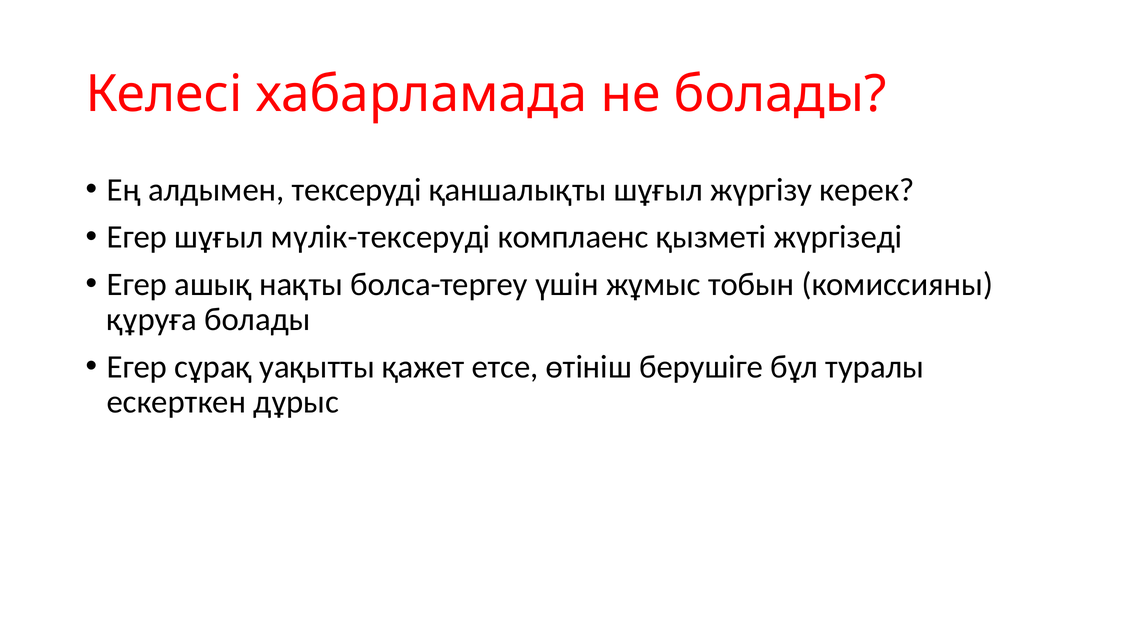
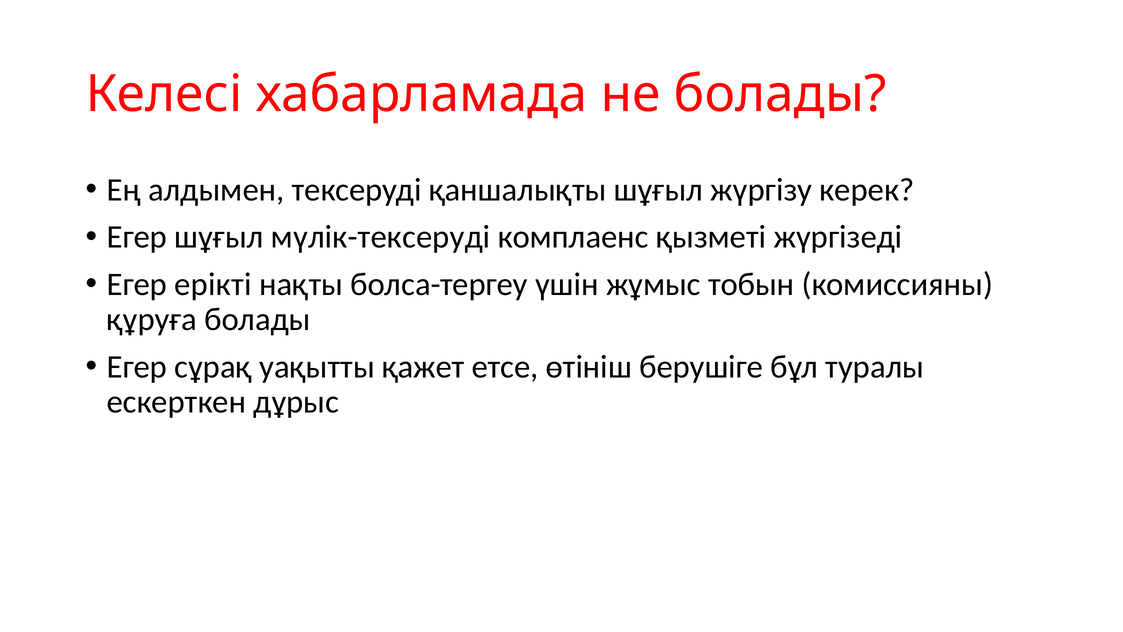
ашық: ашық -> ерікті
